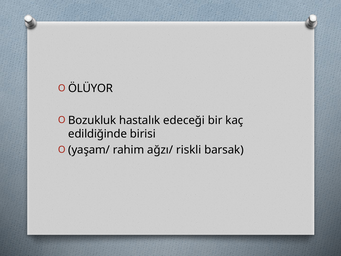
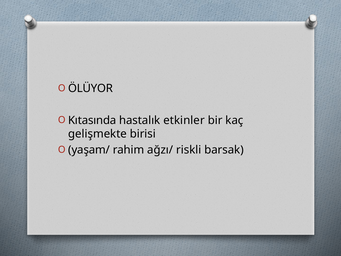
Bozukluk: Bozukluk -> Kıtasında
edeceği: edeceği -> etkinler
edildiğinde: edildiğinde -> gelişmekte
